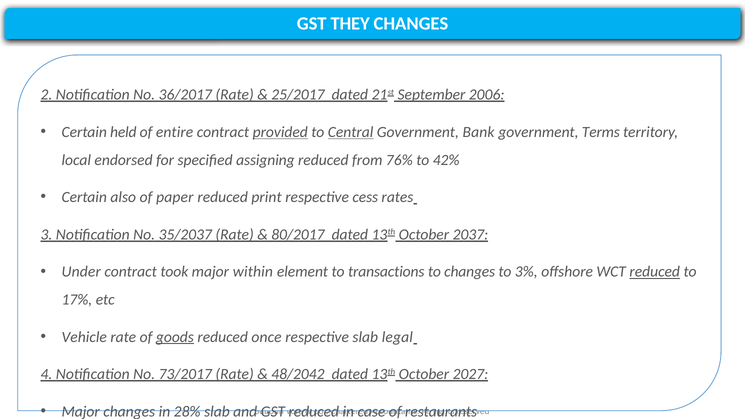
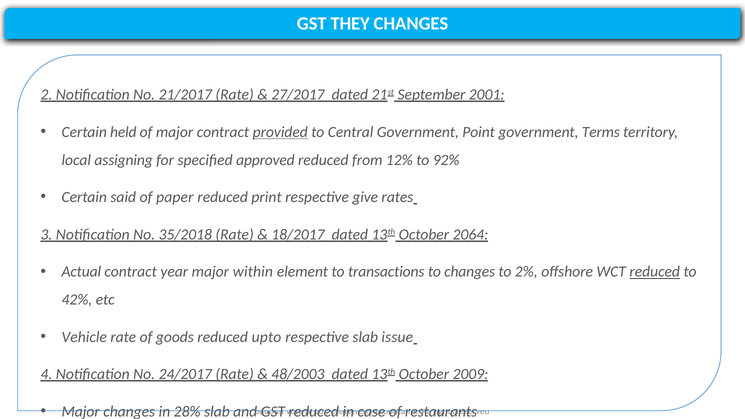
36/2017: 36/2017 -> 21/2017
25/2017: 25/2017 -> 27/2017
2006: 2006 -> 2001
of entire: entire -> major
Central underline: present -> none
Bank: Bank -> Point
endorsed: endorsed -> assigning
assigning: assigning -> approved
76%: 76% -> 12%
42%: 42% -> 92%
also: also -> said
cess: cess -> give
35/2037: 35/2037 -> 35/2018
80/2017: 80/2017 -> 18/2017
2037: 2037 -> 2064
Under: Under -> Actual
took: took -> year
3%: 3% -> 2%
17%: 17% -> 42%
goods underline: present -> none
once: once -> upto
legal: legal -> issue
73/2017: 73/2017 -> 24/2017
48/2042: 48/2042 -> 48/2003
2027: 2027 -> 2009
